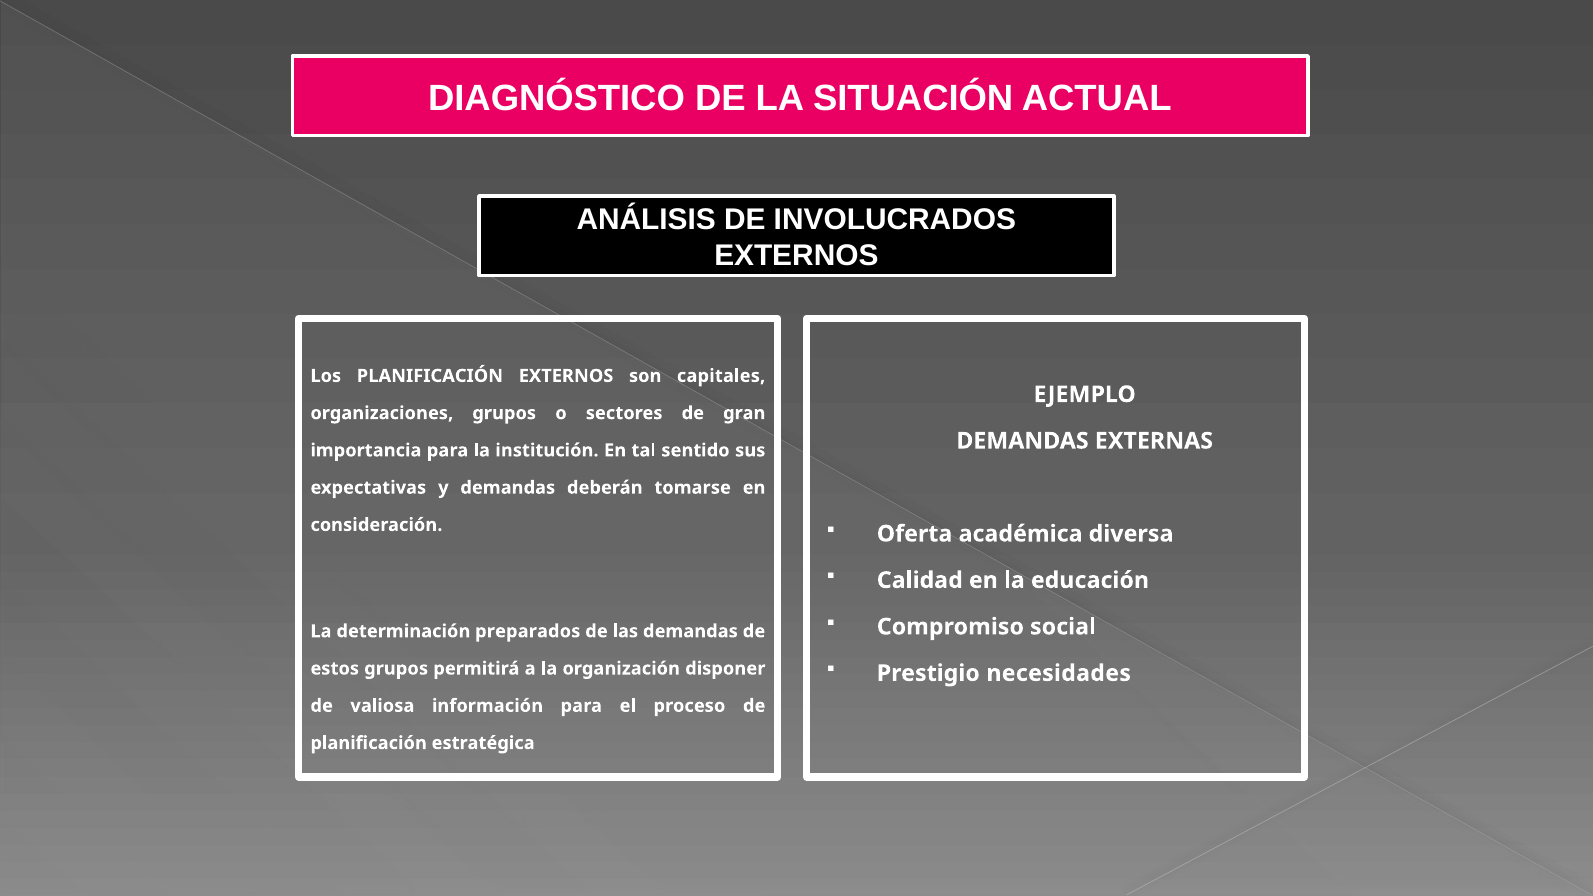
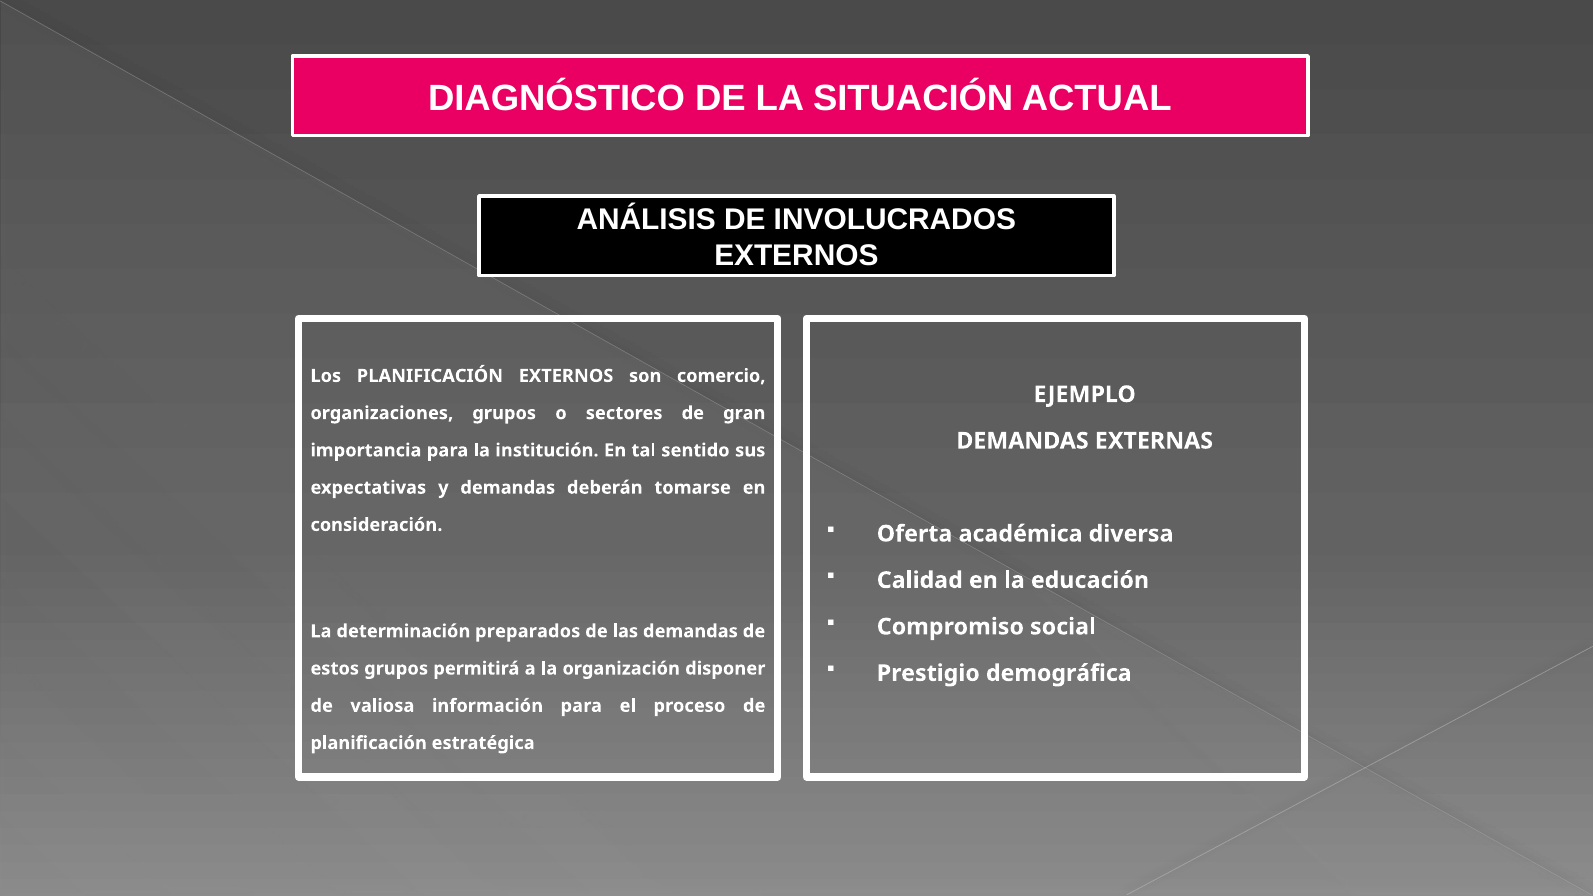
capitales: capitales -> comercio
necesidades: necesidades -> demográfica
